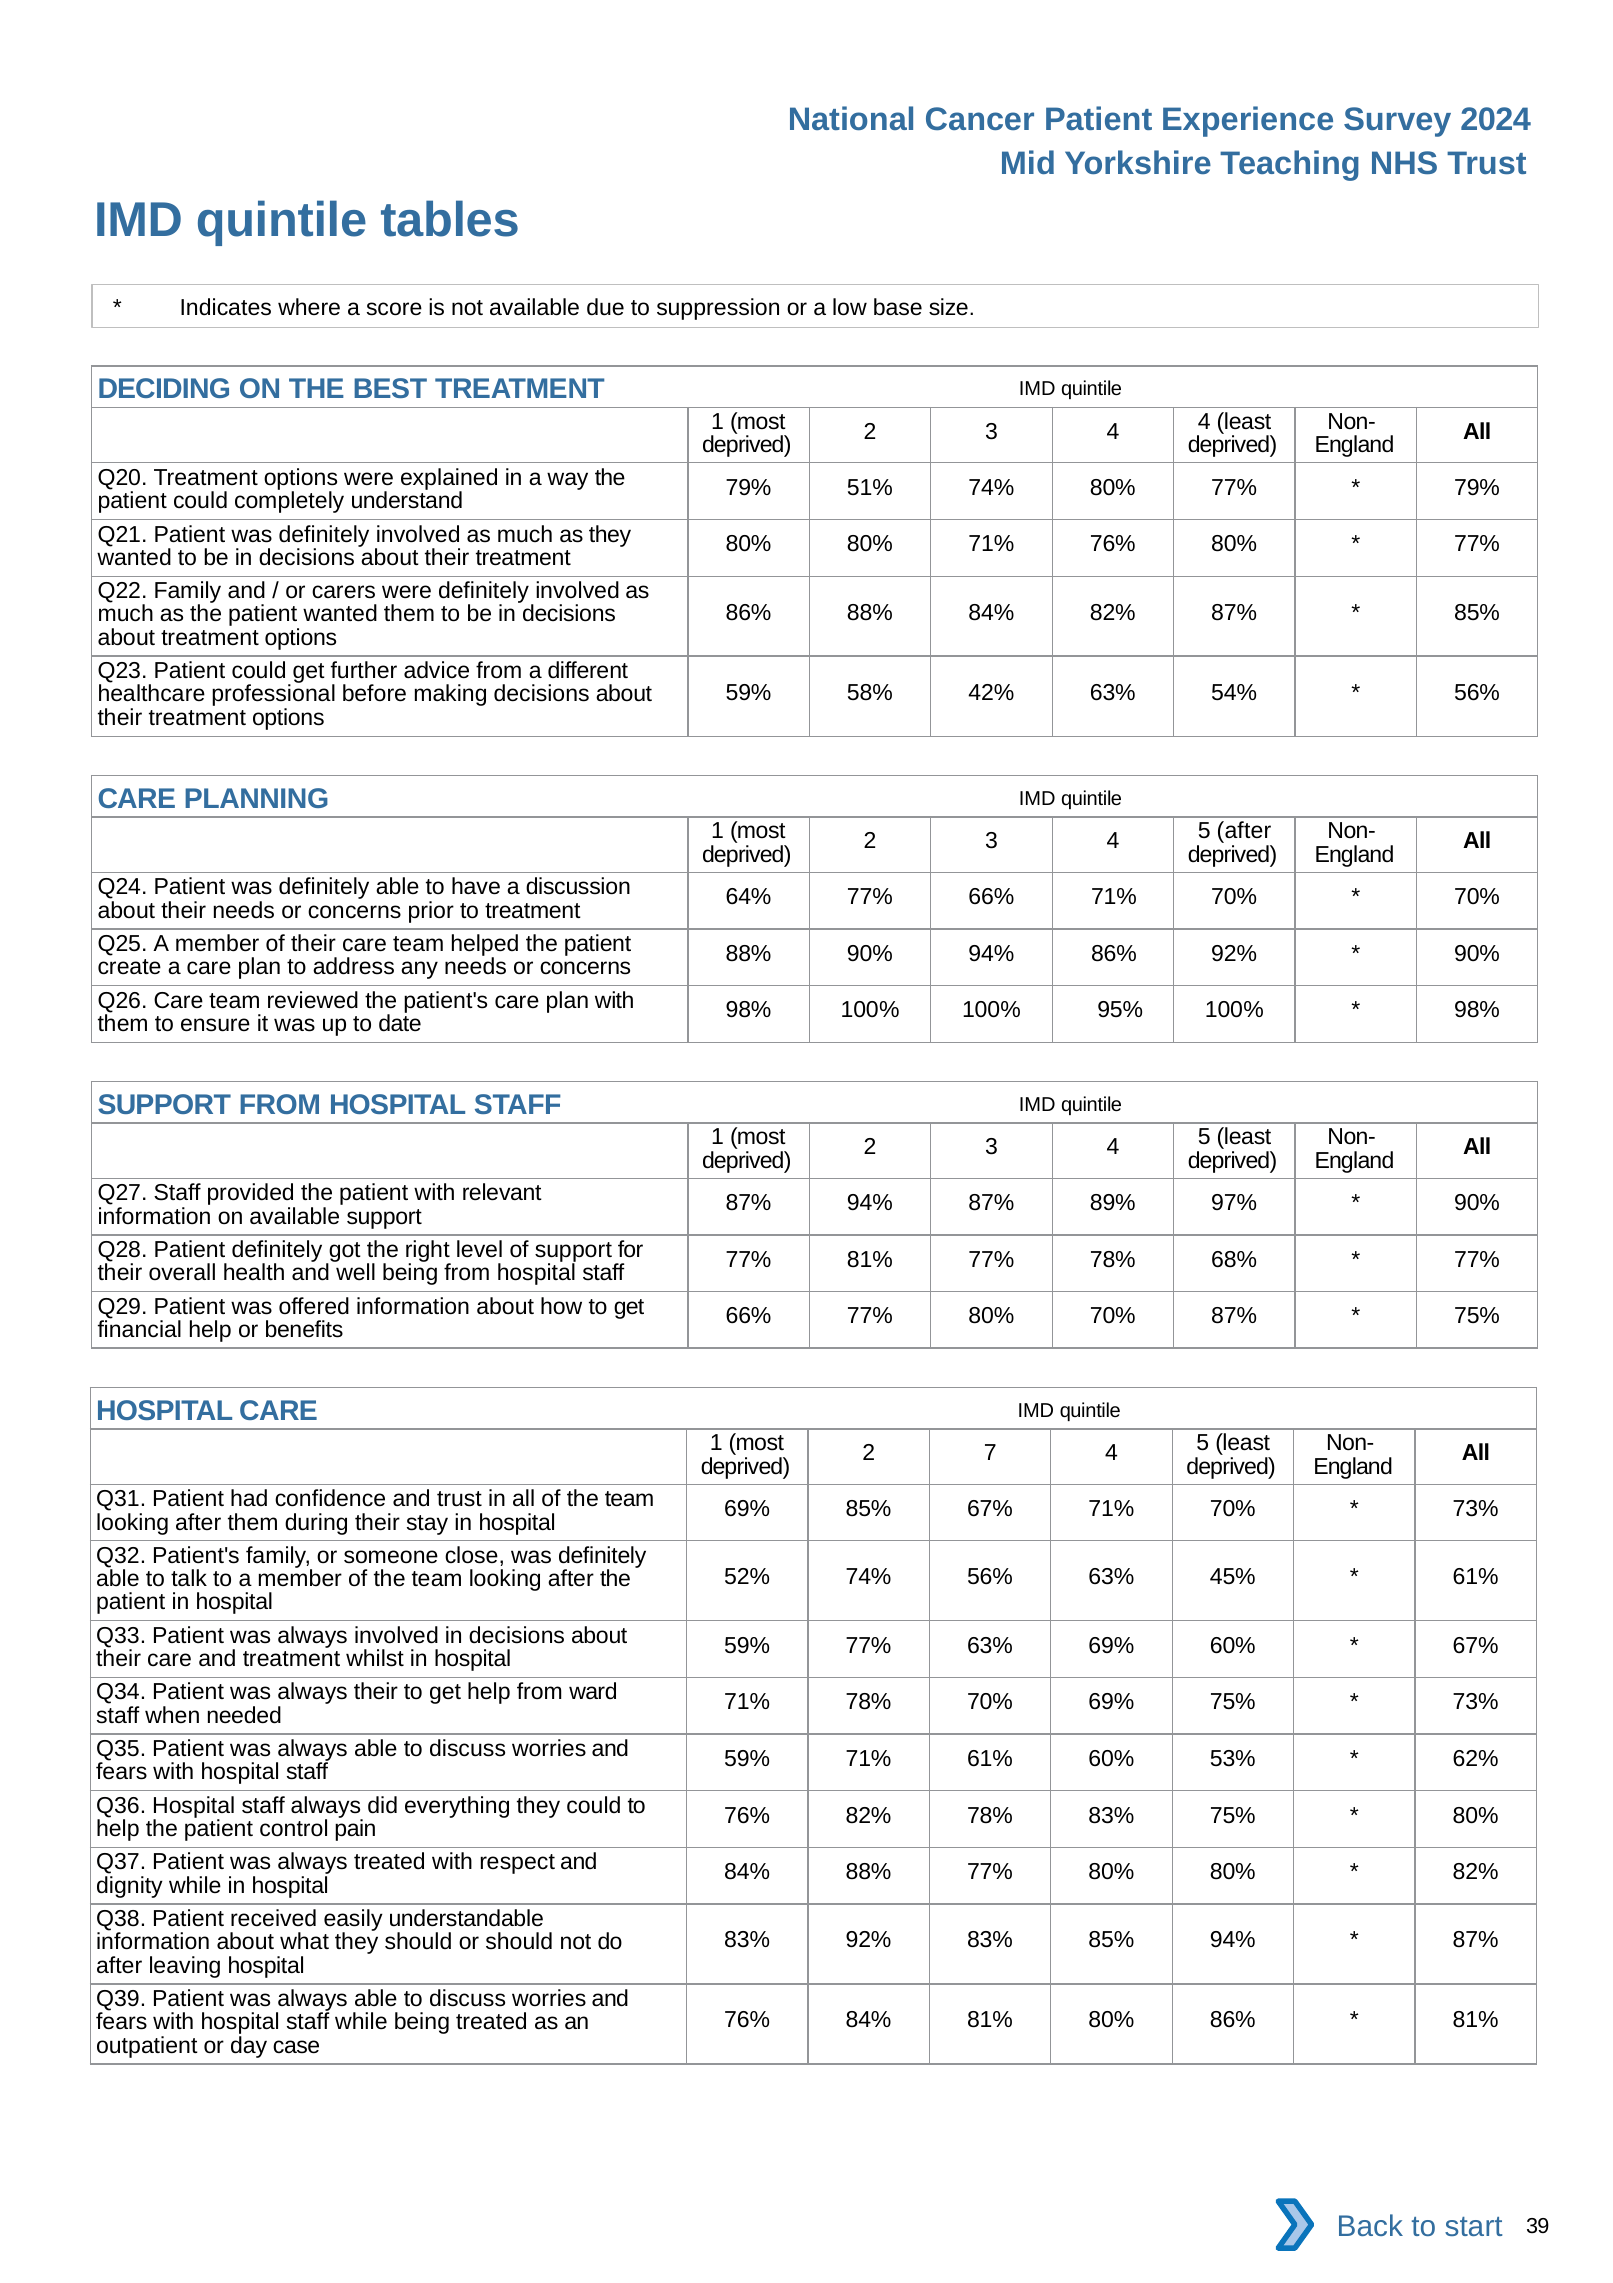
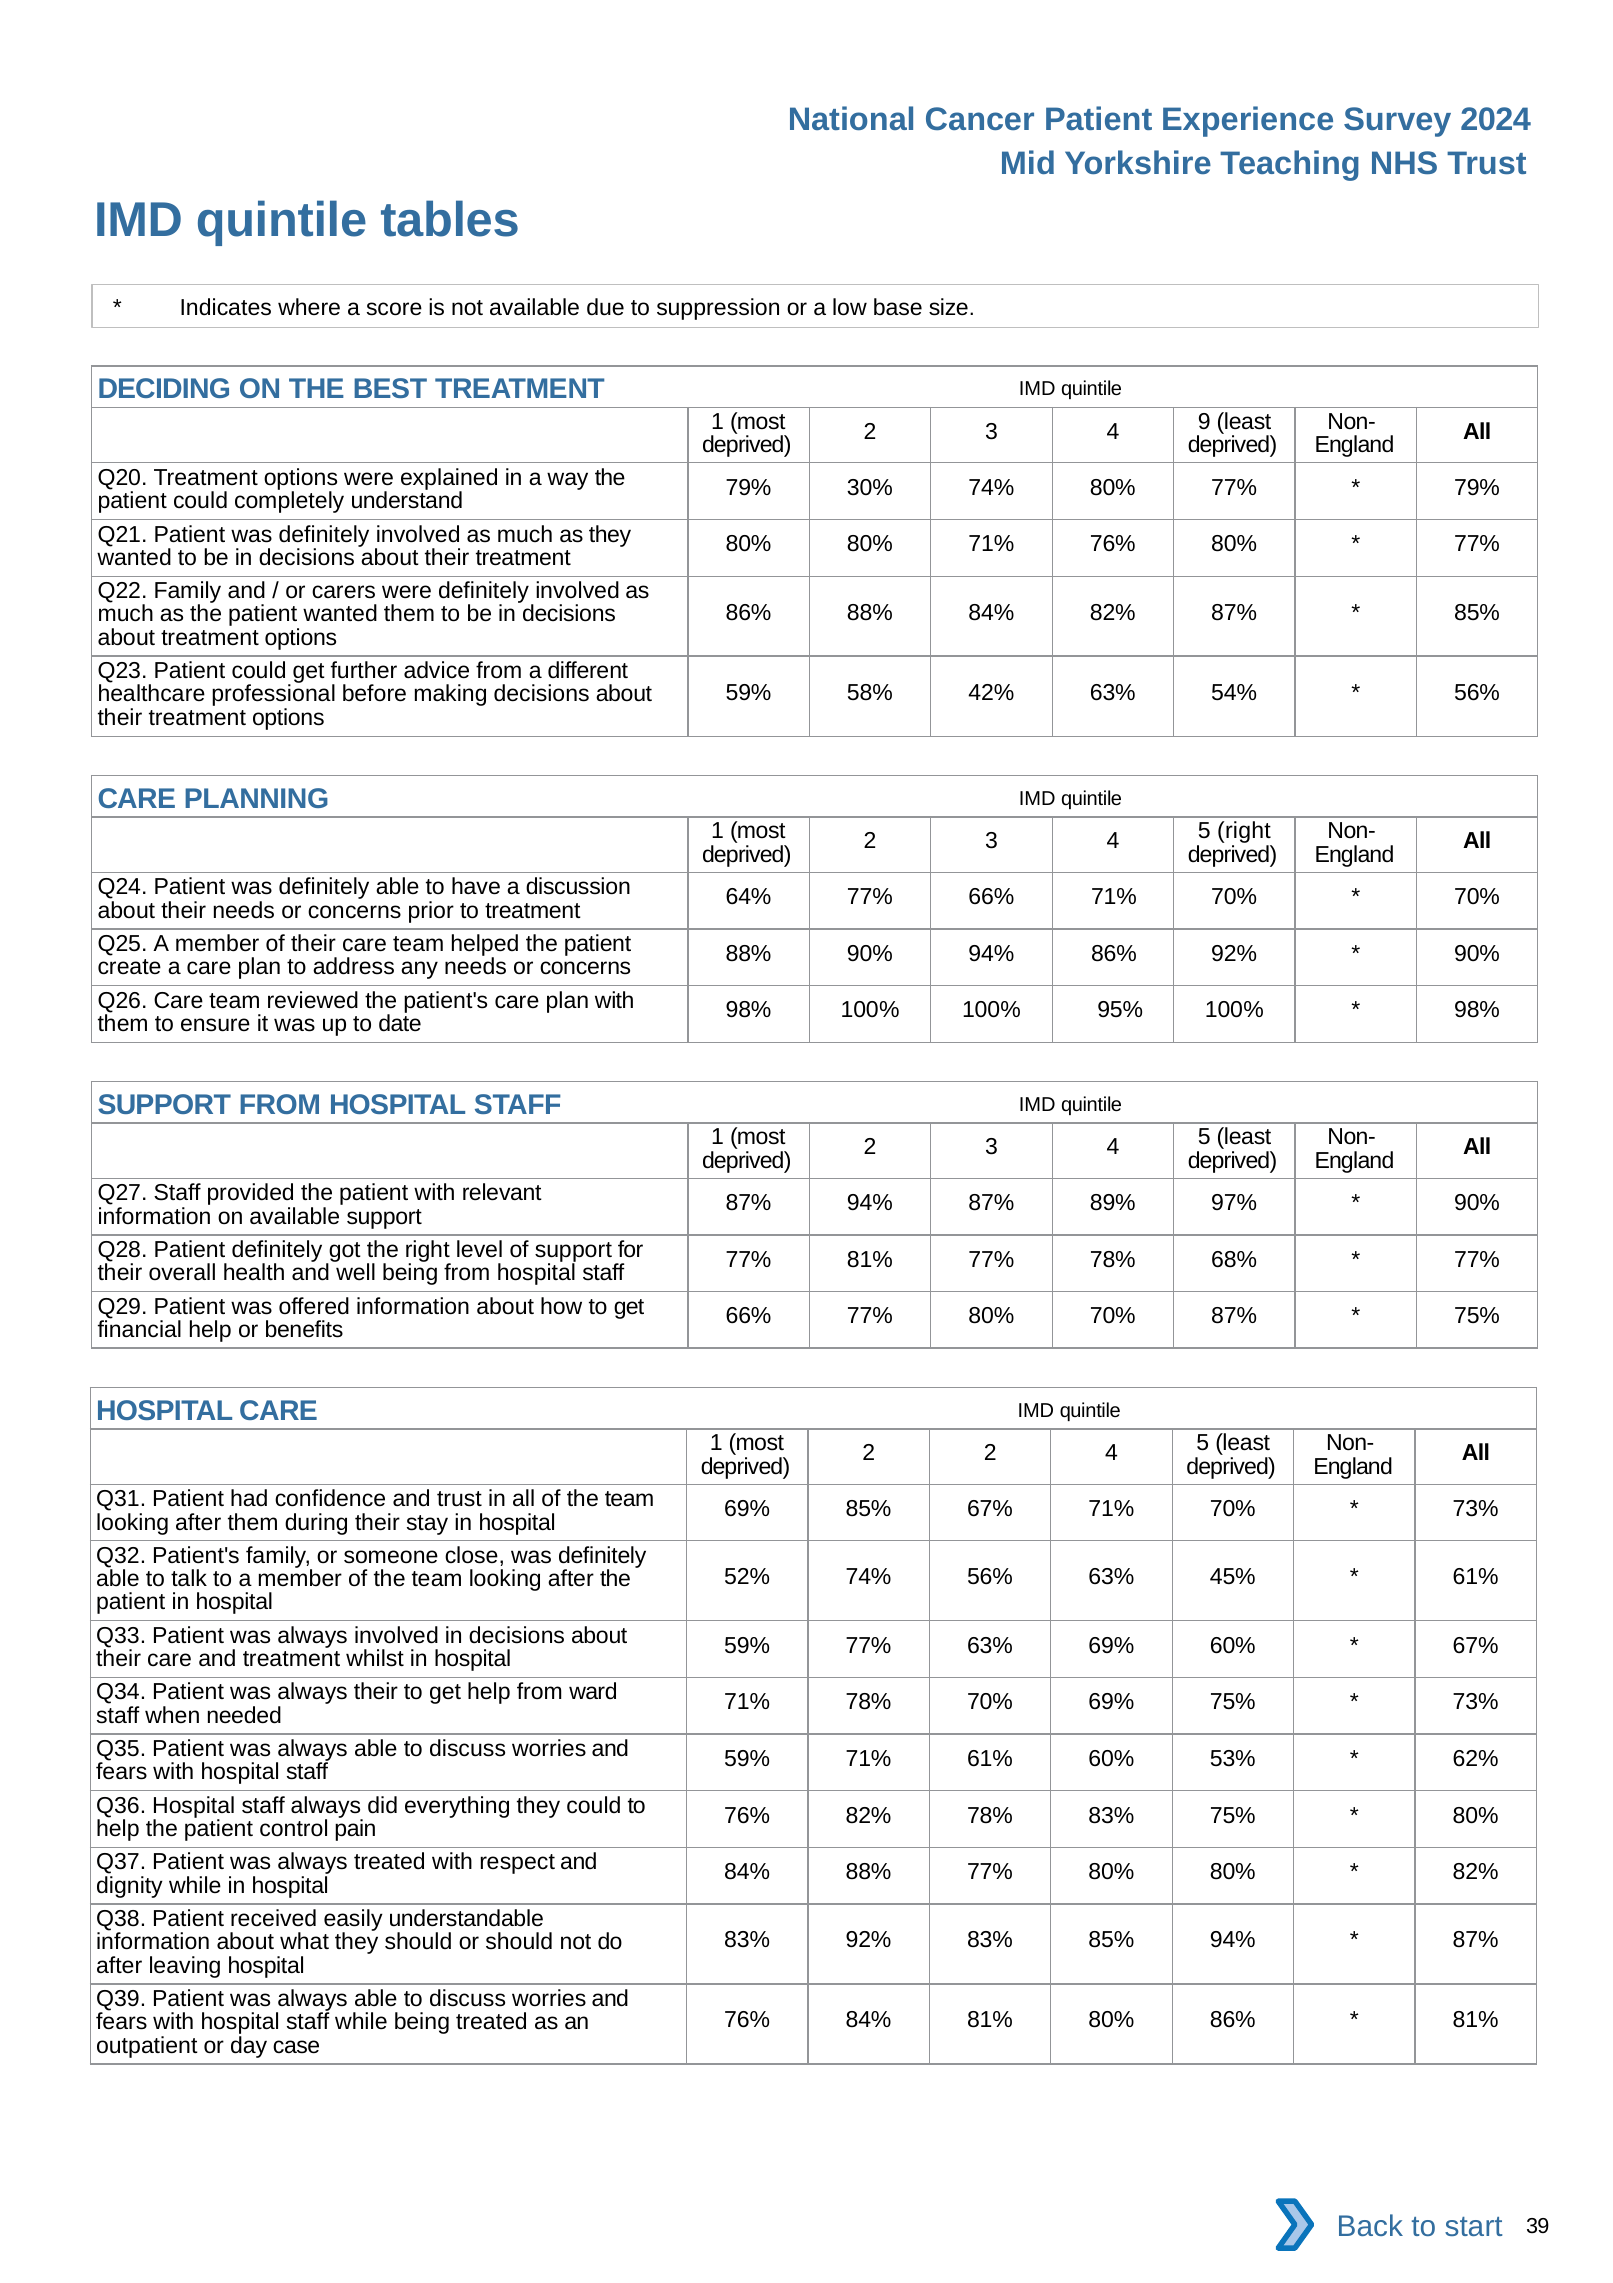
4 4: 4 -> 9
51%: 51% -> 30%
5 after: after -> right
2 7: 7 -> 2
